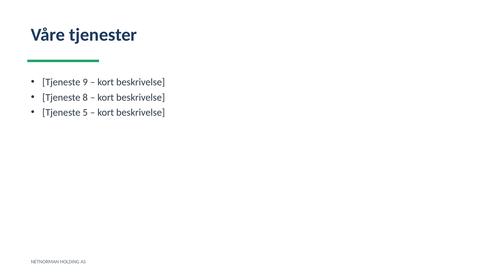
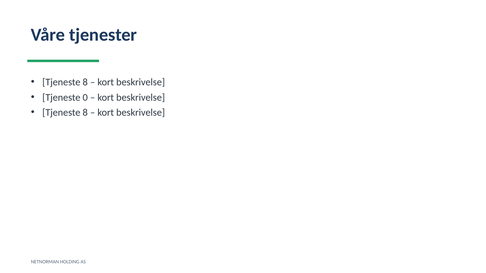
9 at (85, 82): 9 -> 8
8: 8 -> 0
5 at (85, 113): 5 -> 8
